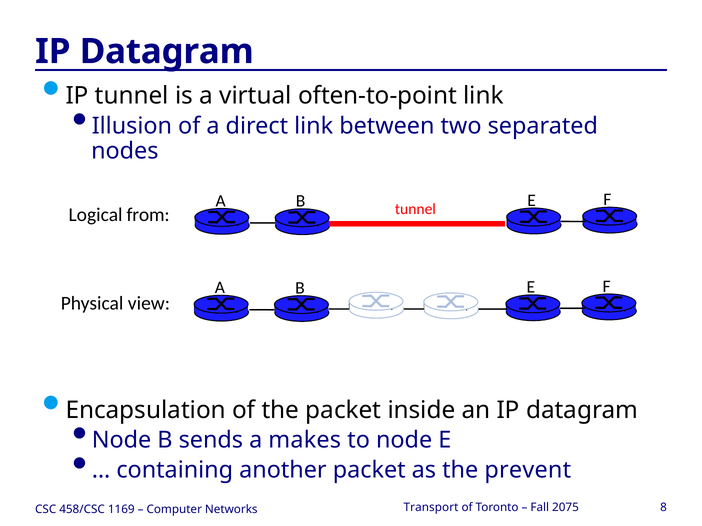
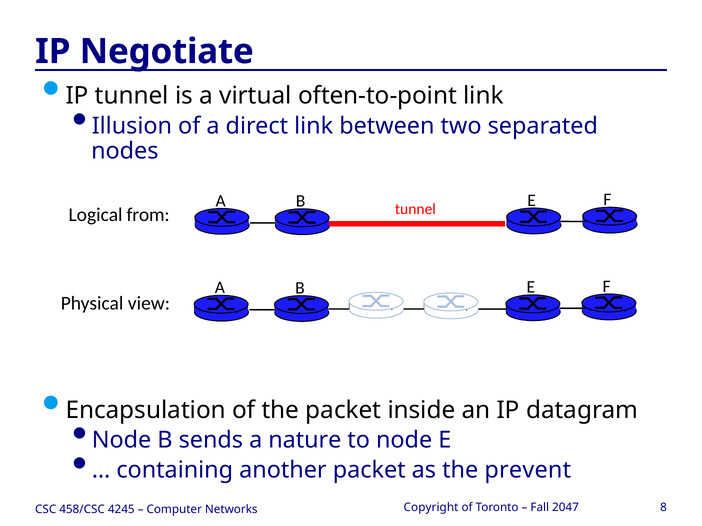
Datagram at (167, 52): Datagram -> Negotiate
makes: makes -> nature
Transport: Transport -> Copyright
2075: 2075 -> 2047
1169: 1169 -> 4245
